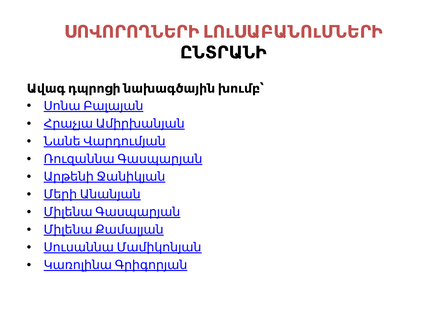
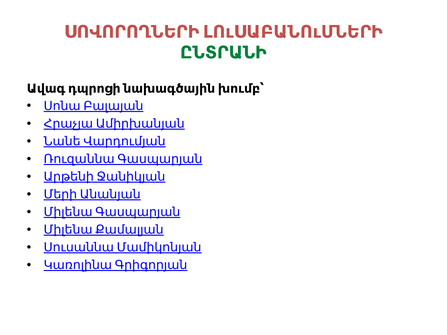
ԸՆՏՐԱՆԻ colour: black -> green
